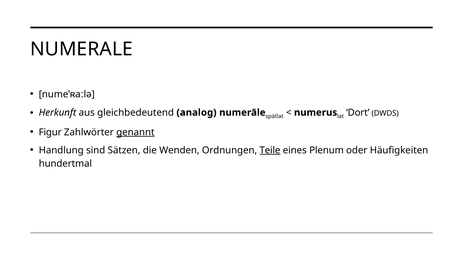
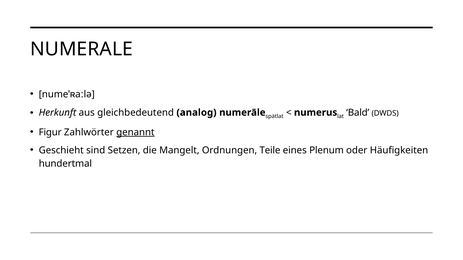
Dort: Dort -> Bald
Handlung: Handlung -> Geschieht
Sätzen: Sätzen -> Setzen
Wenden: Wenden -> Mangelt
Teile underline: present -> none
